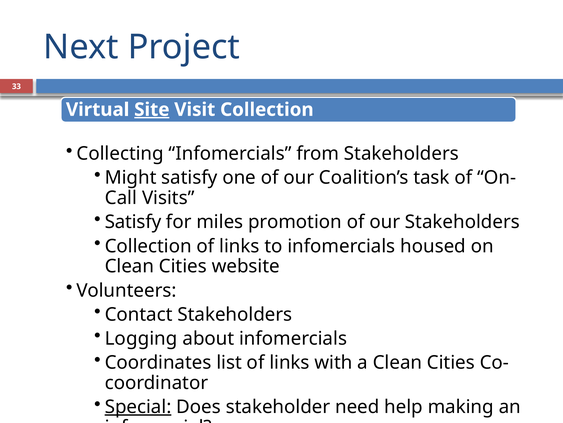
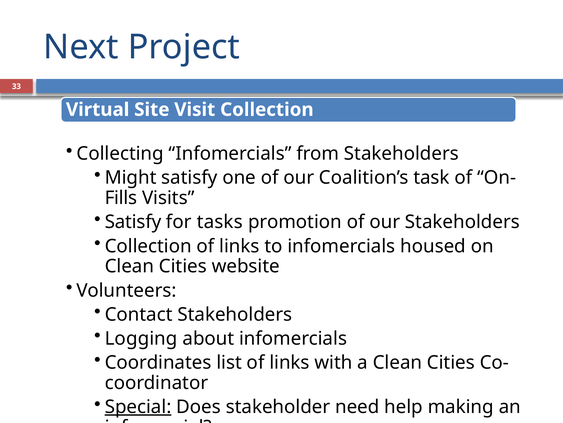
Site underline: present -> none
Call: Call -> Fills
miles: miles -> tasks
